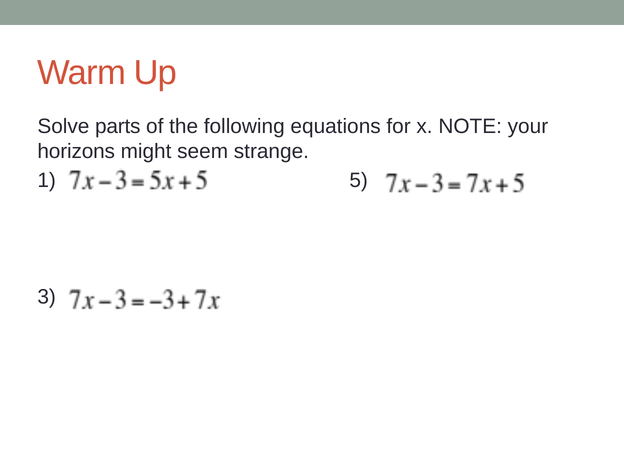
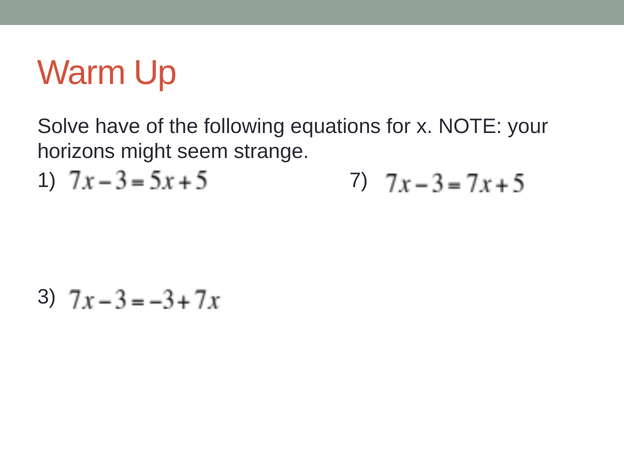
parts: parts -> have
5: 5 -> 7
